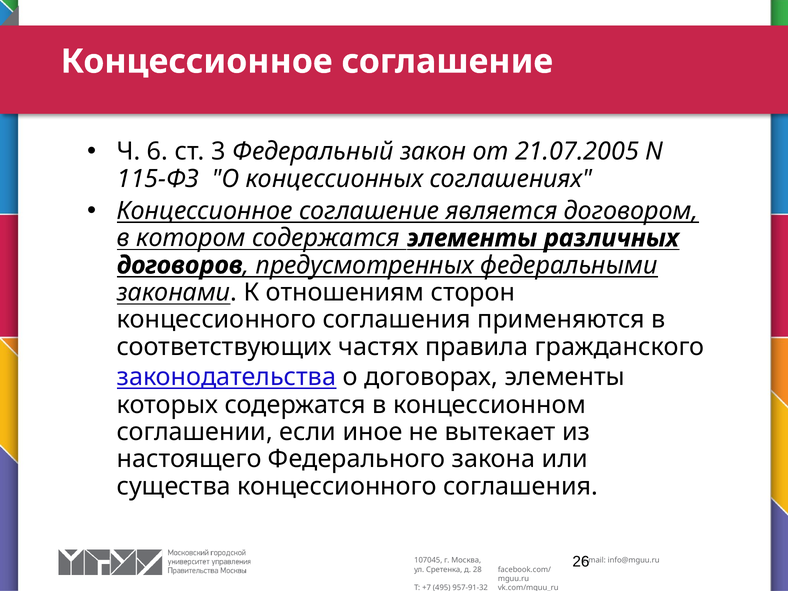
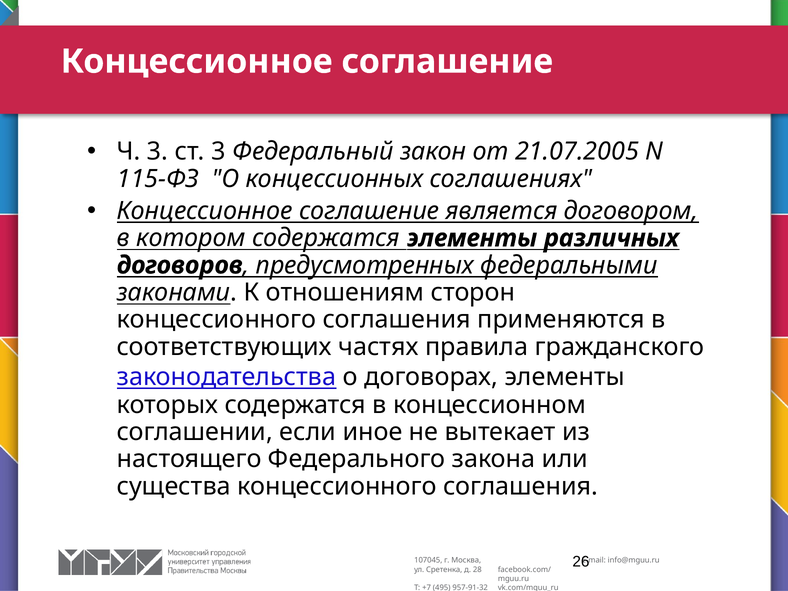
Ч 6: 6 -> 3
